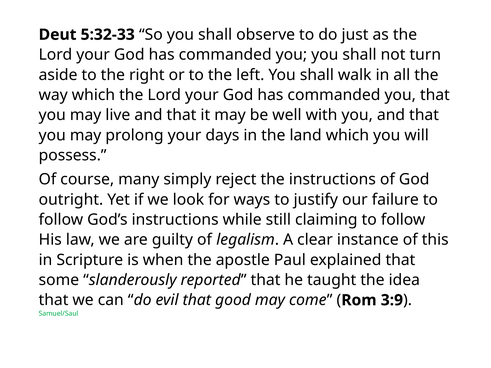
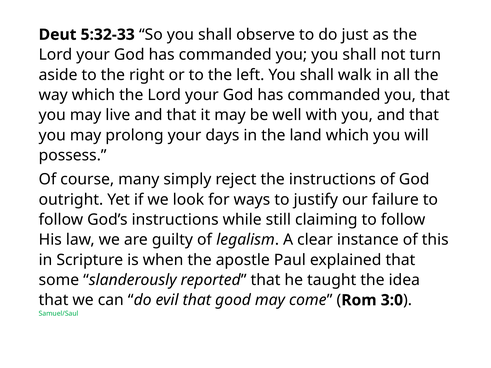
3:9: 3:9 -> 3:0
